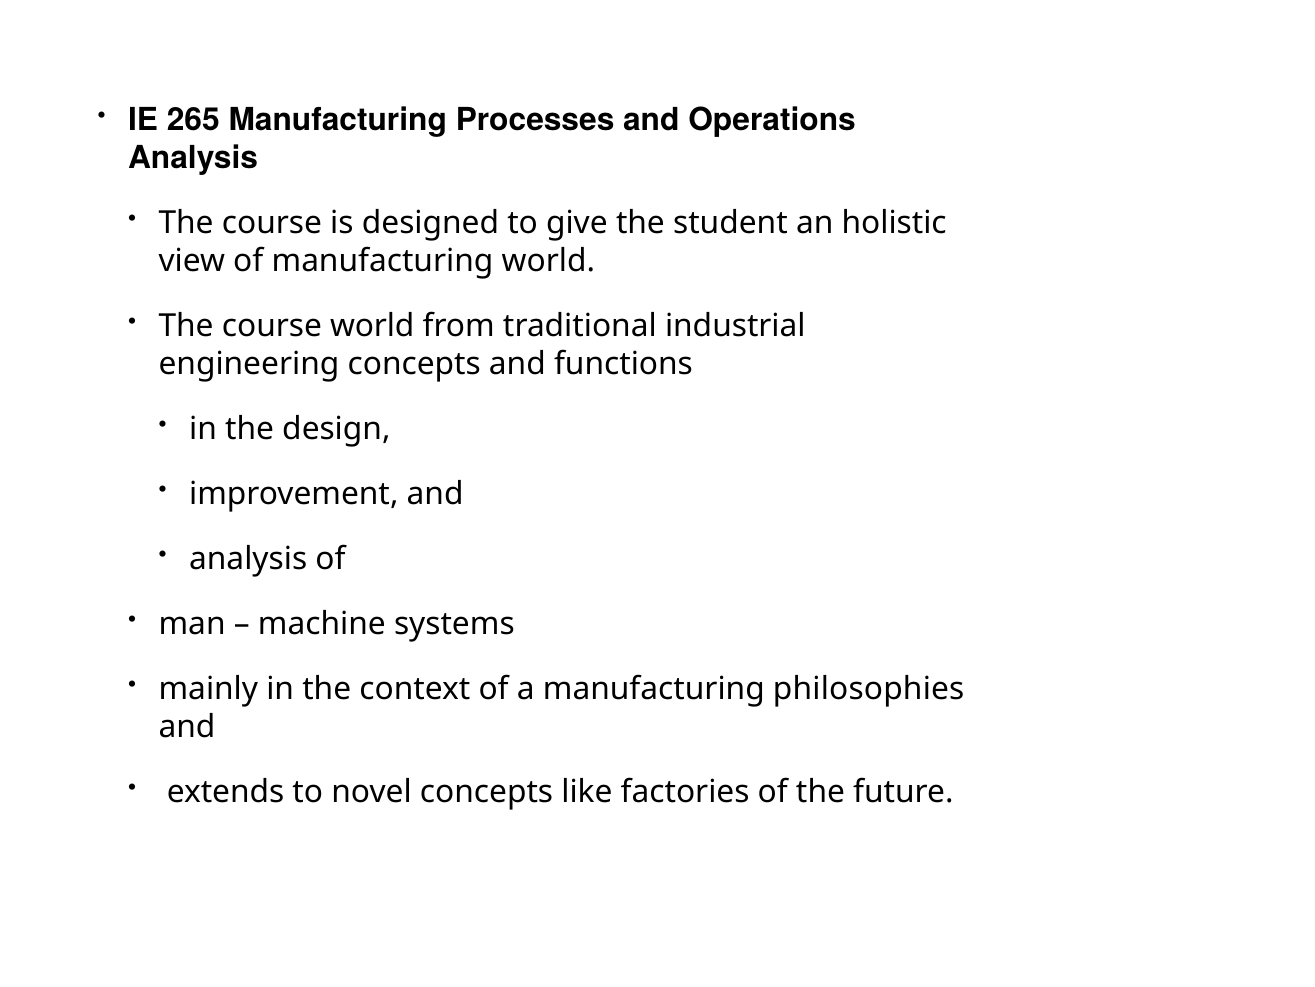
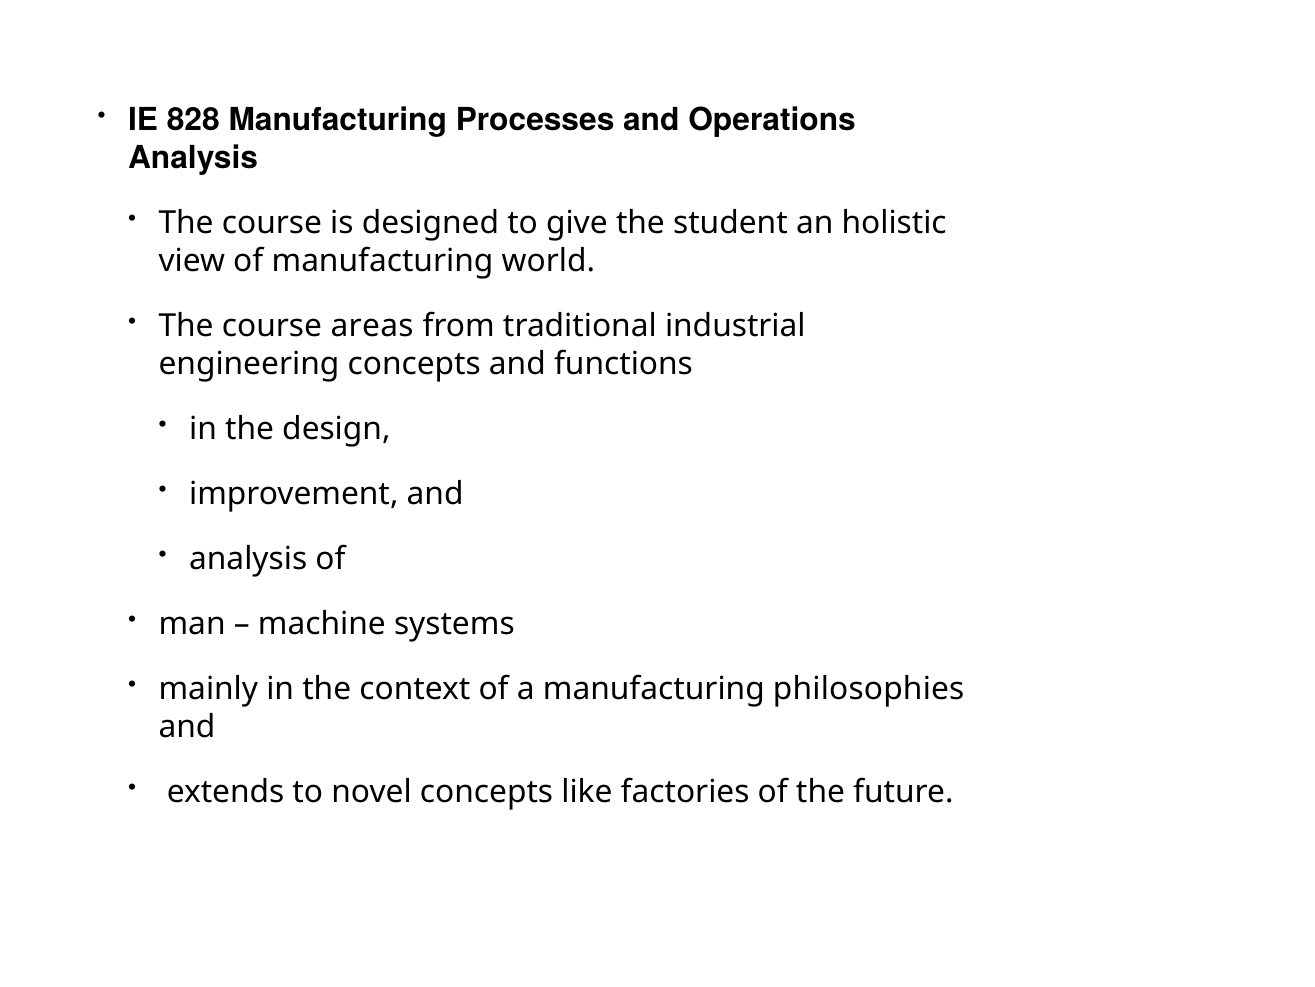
265: 265 -> 828
course world: world -> areas
